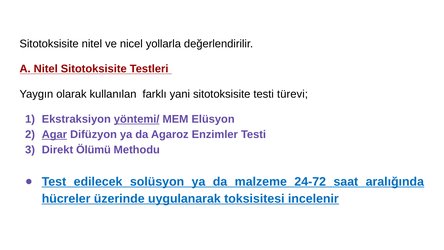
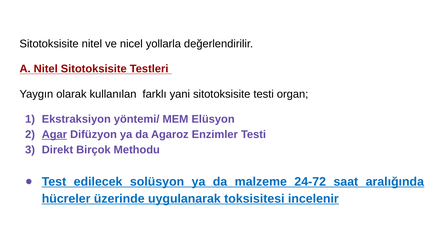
türevi: türevi -> organ
yöntemi/ underline: present -> none
Ölümü: Ölümü -> Birçok
